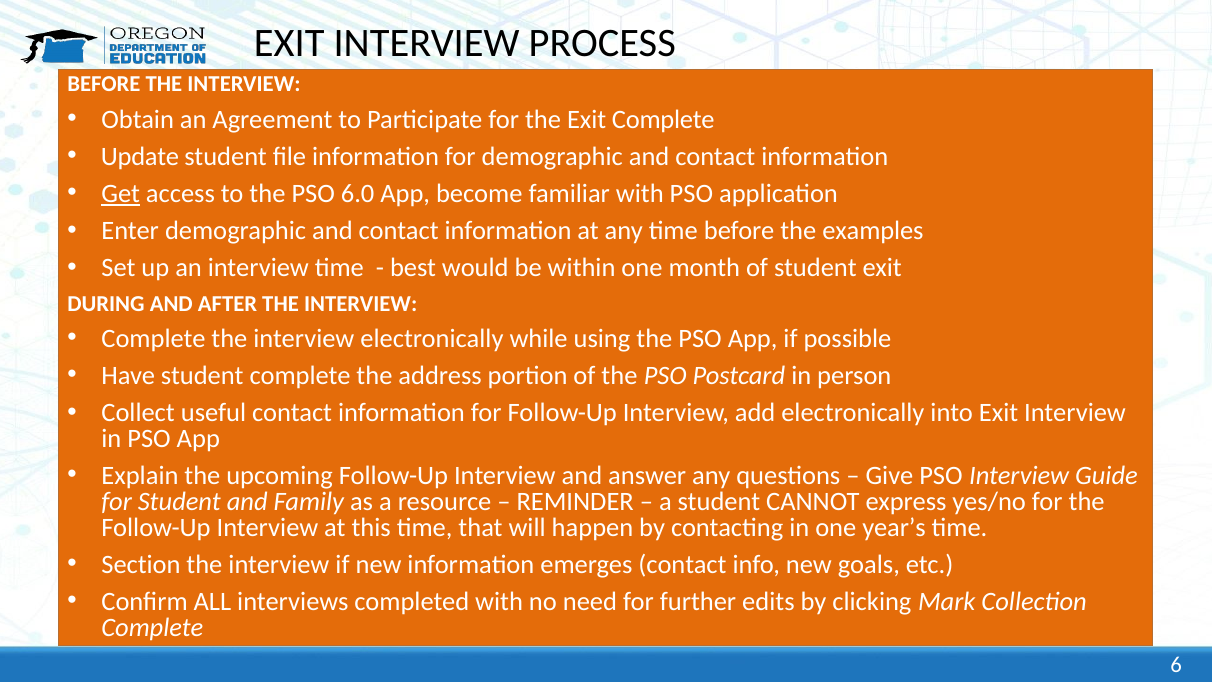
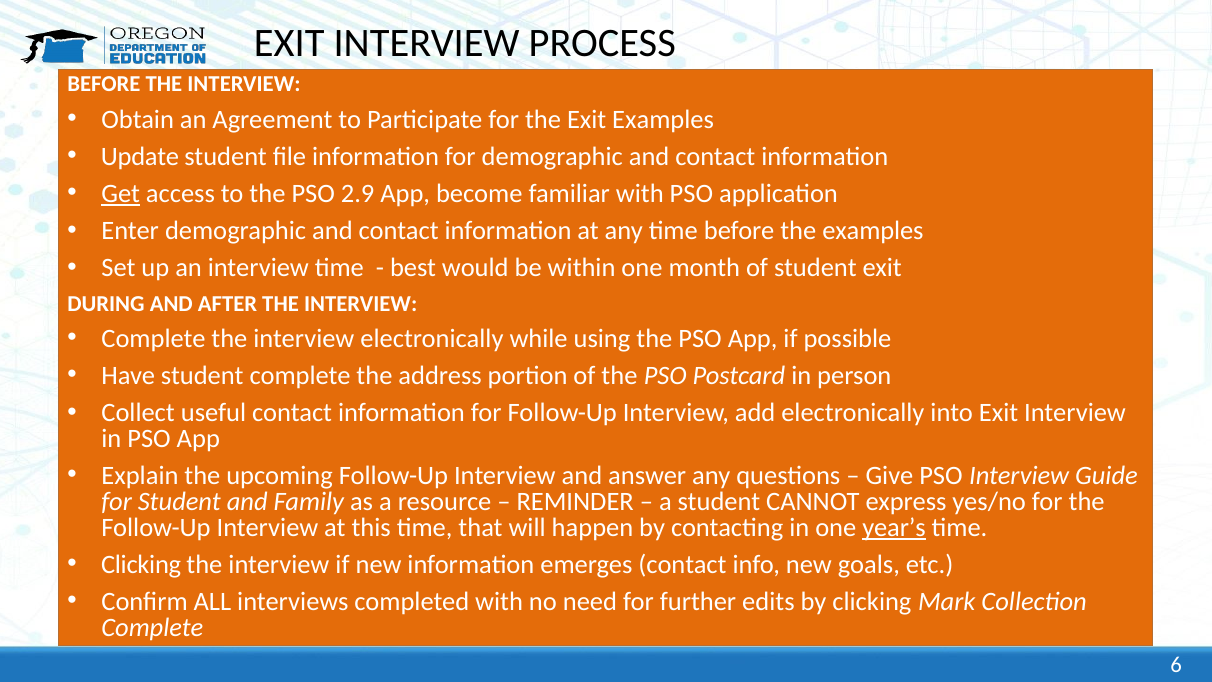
Exit Complete: Complete -> Examples
6.0: 6.0 -> 2.9
year’s underline: none -> present
Section at (141, 564): Section -> Clicking
